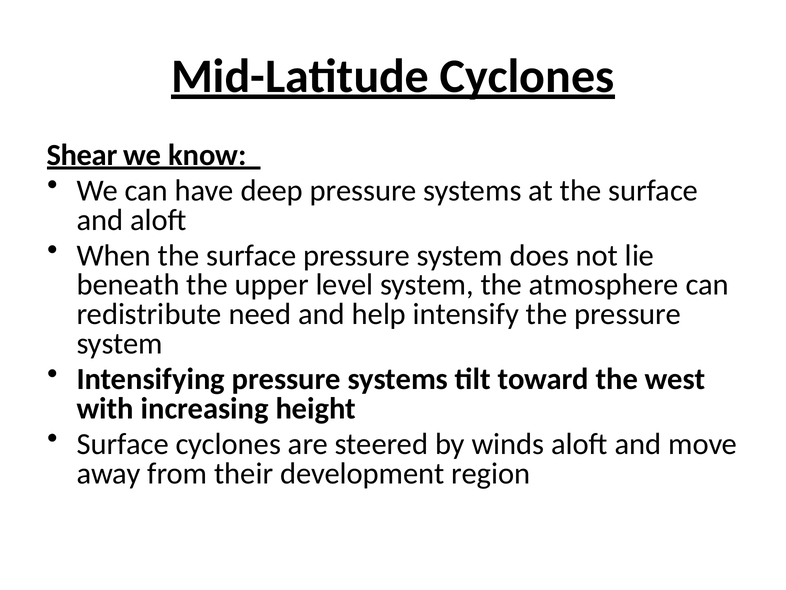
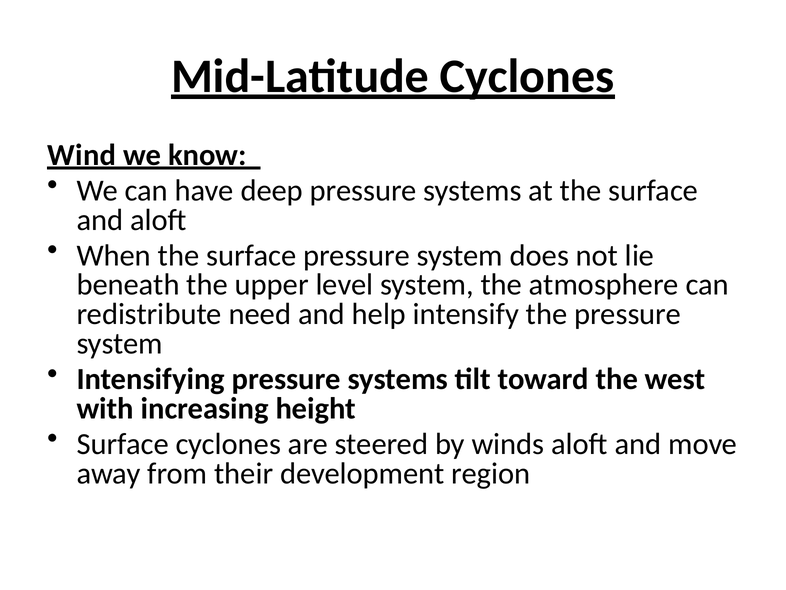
Shear: Shear -> Wind
